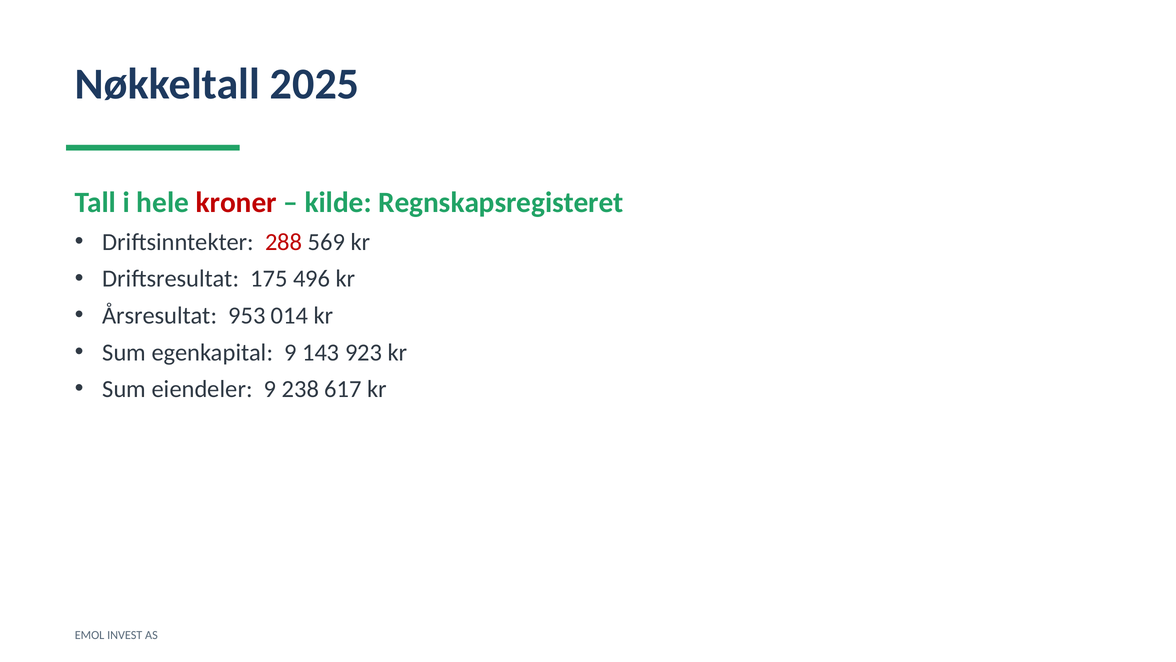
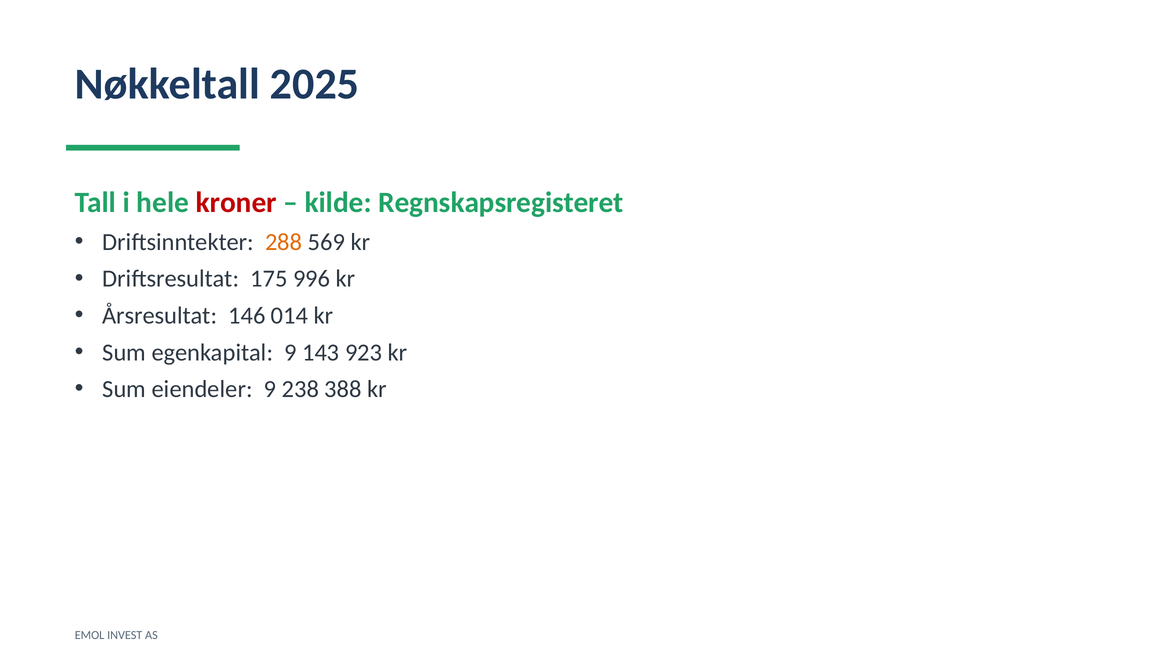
288 colour: red -> orange
496: 496 -> 996
953: 953 -> 146
617: 617 -> 388
